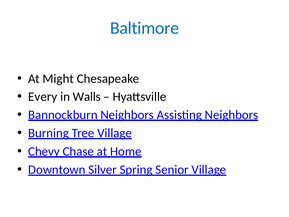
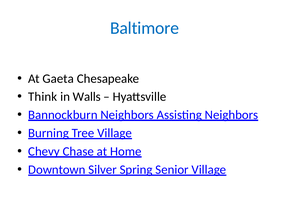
Might: Might -> Gaeta
Every: Every -> Think
